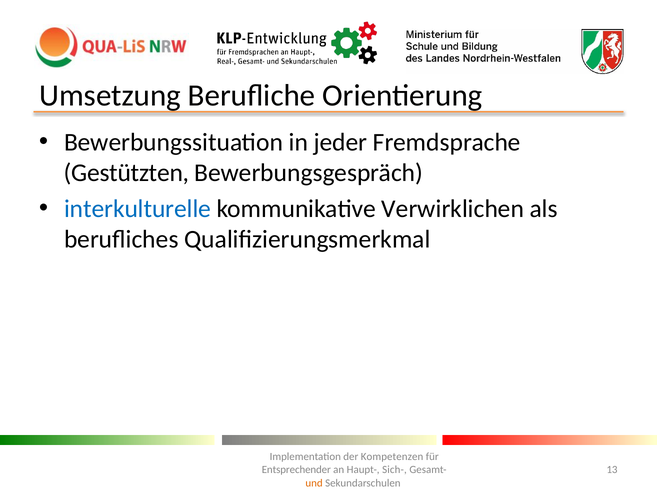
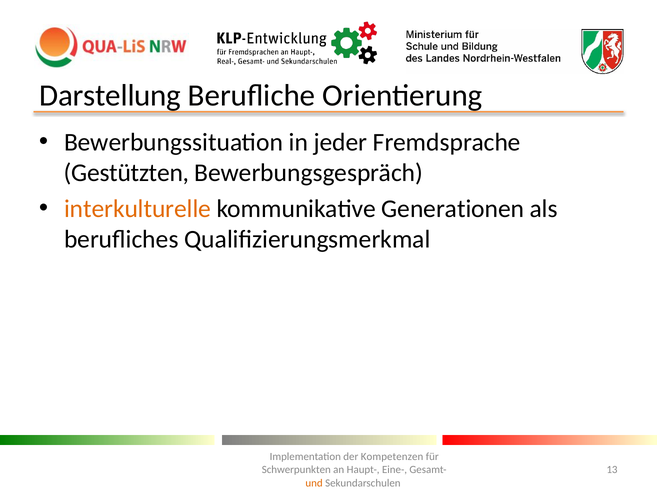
Umsetzung: Umsetzung -> Darstellung
interkulturelle colour: blue -> orange
Verwirklichen: Verwirklichen -> Generationen
Entsprechender: Entsprechender -> Schwerpunkten
Sich-: Sich- -> Eine-
